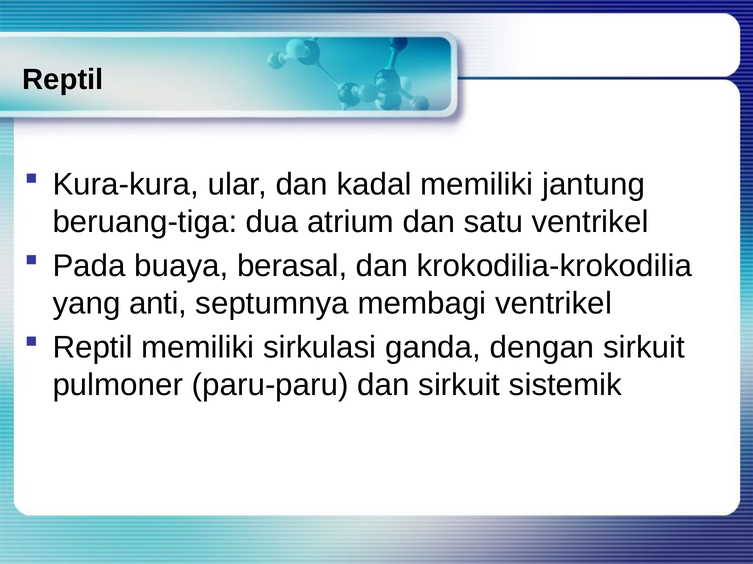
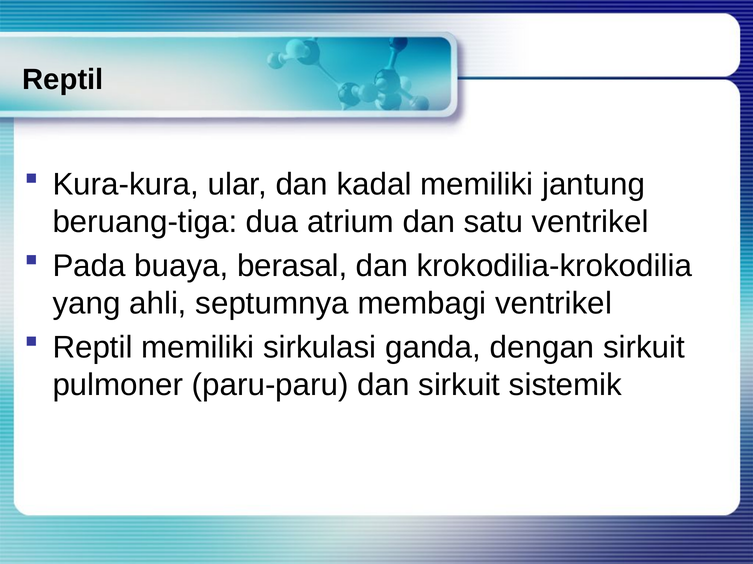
anti: anti -> ahli
